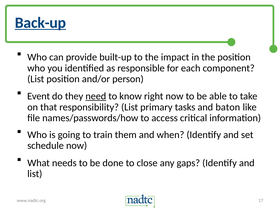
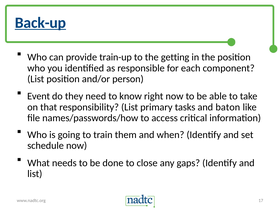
built-up: built-up -> train-up
impact: impact -> getting
need underline: present -> none
